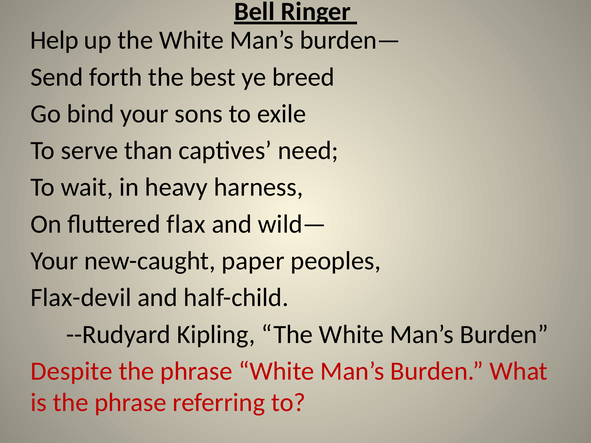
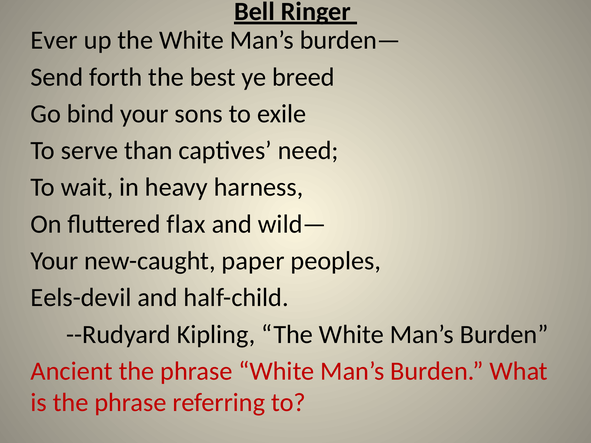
Help: Help -> Ever
Flax-devil: Flax-devil -> Eels-devil
Despite: Despite -> Ancient
